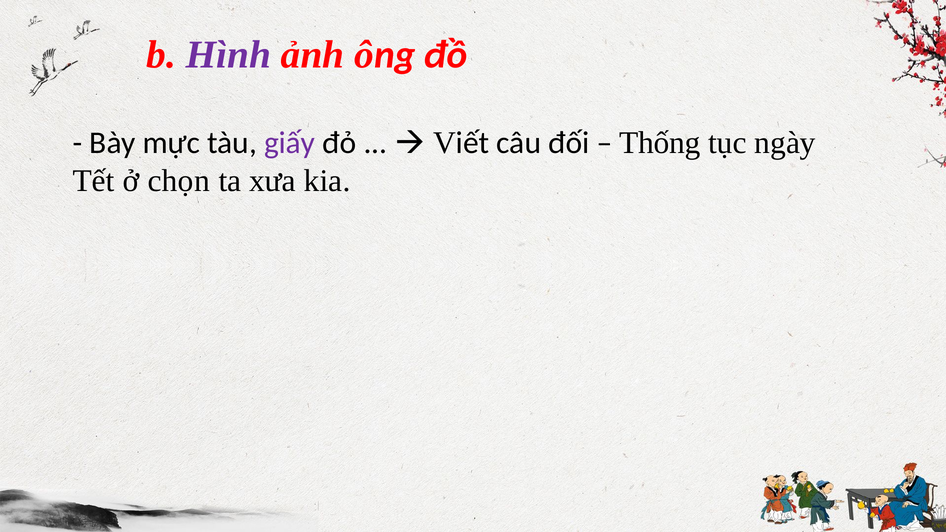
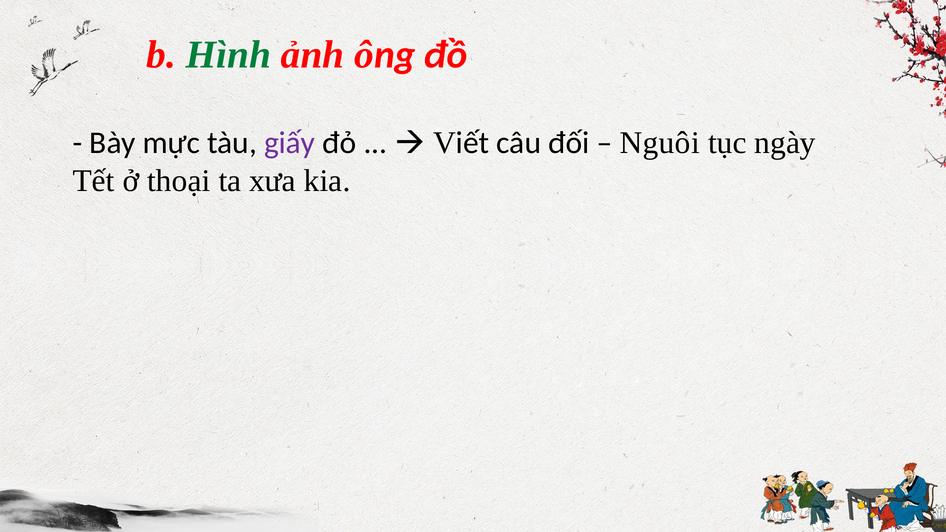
Hình colour: purple -> green
Thống: Thống -> Nguôi
chọn: chọn -> thoại
